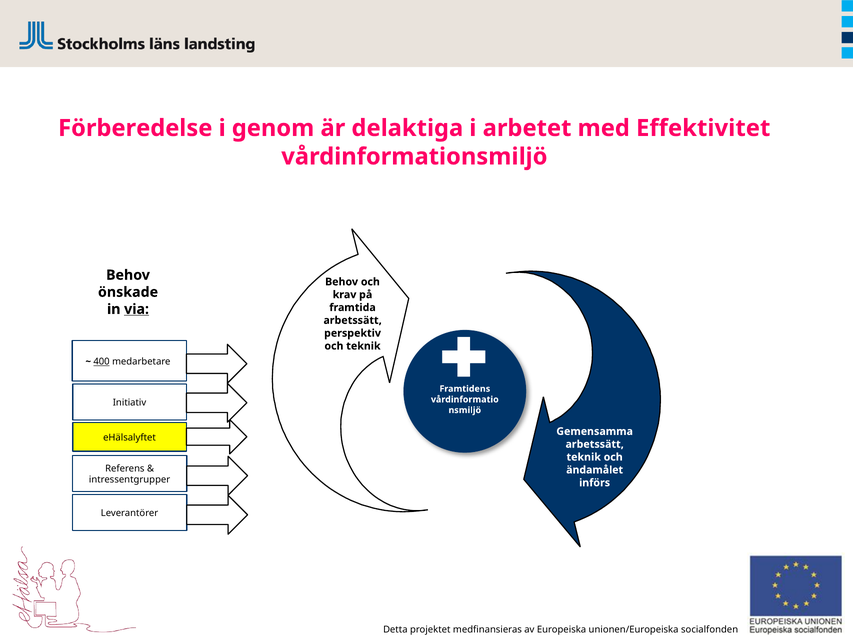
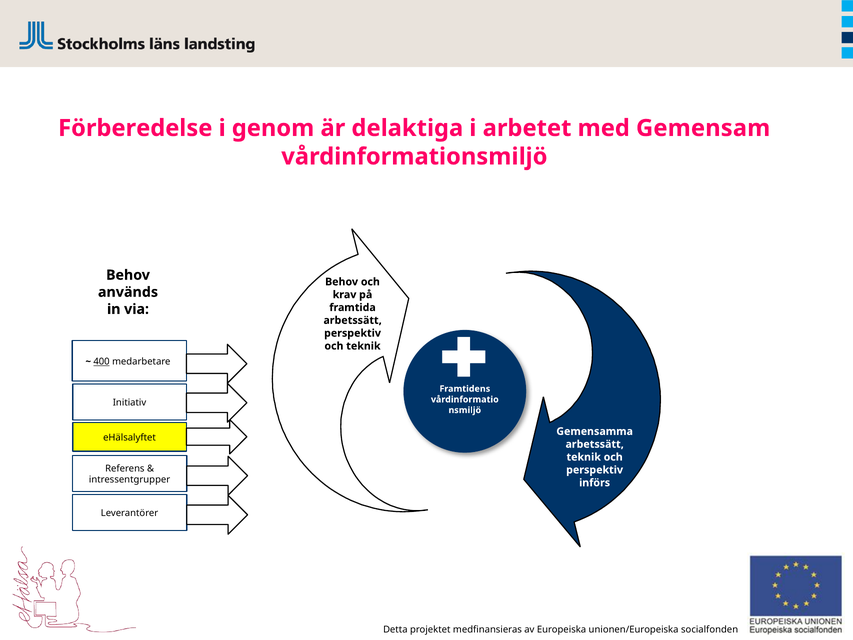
Effektivitet: Effektivitet -> Gemensam
önskade: önskade -> används
via underline: present -> none
ändamålet at (595, 470): ändamålet -> perspektiv
